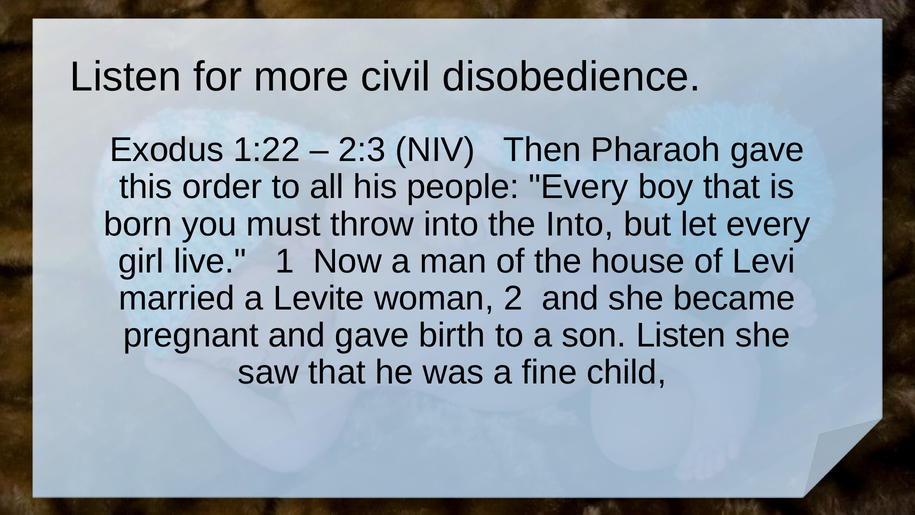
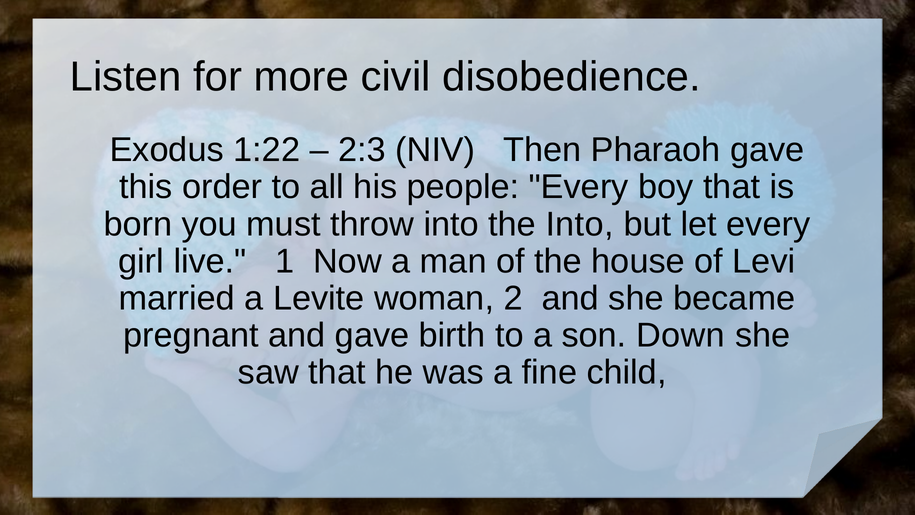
son Listen: Listen -> Down
